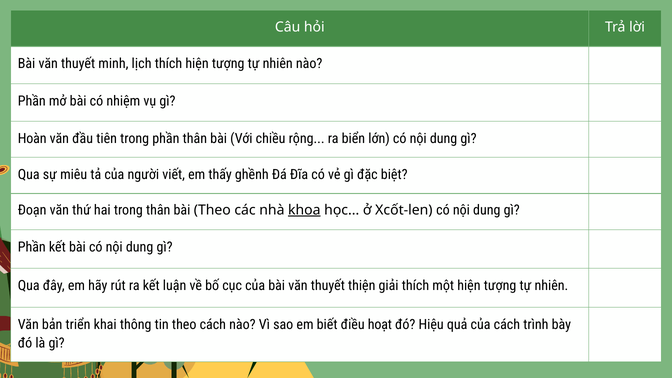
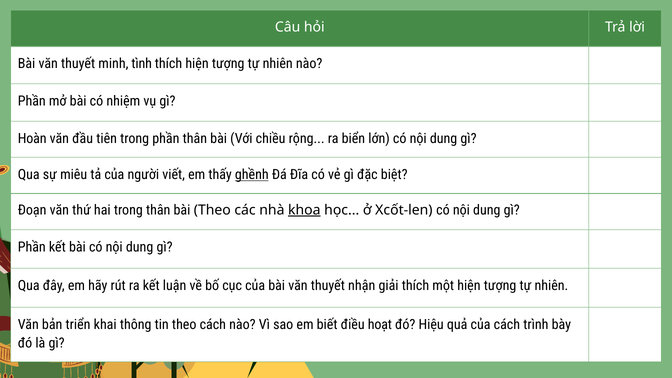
lịch: lịch -> tình
ghềnh underline: none -> present
thiện: thiện -> nhận
